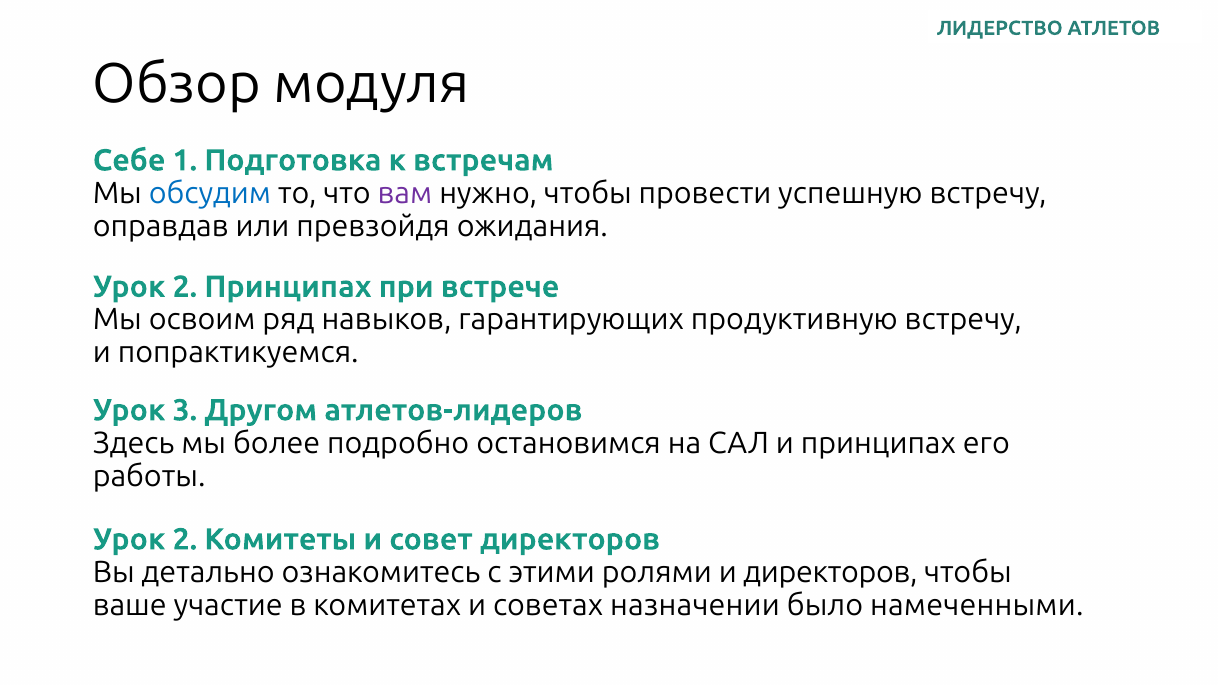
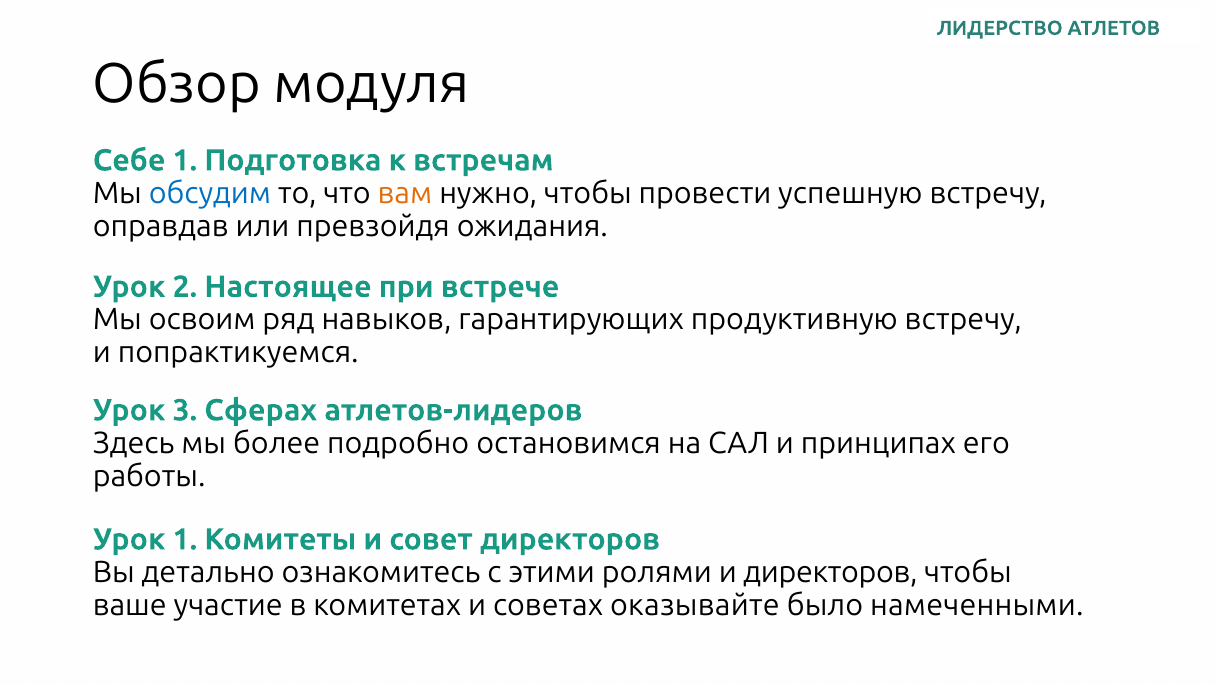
вам colour: purple -> orange
2 Принципах: Принципах -> Настоящее
Другом: Другом -> Сферах
2 at (185, 539): 2 -> 1
назначении: назначении -> оказывайте
